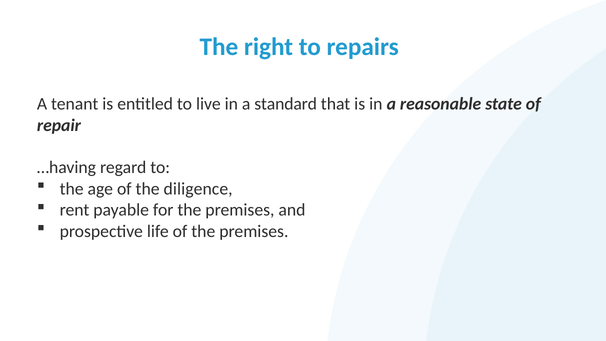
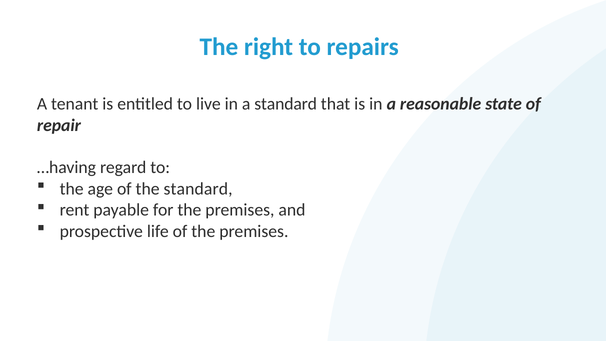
the diligence: diligence -> standard
